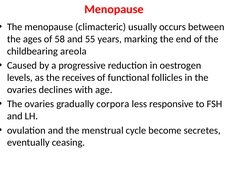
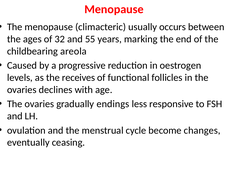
58: 58 -> 32
corpora: corpora -> endings
secretes: secretes -> changes
